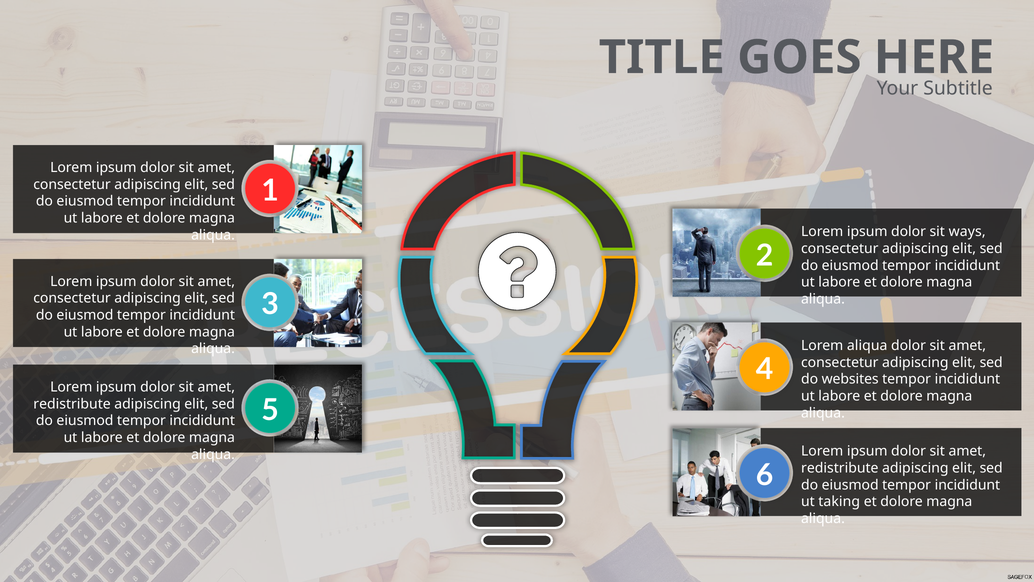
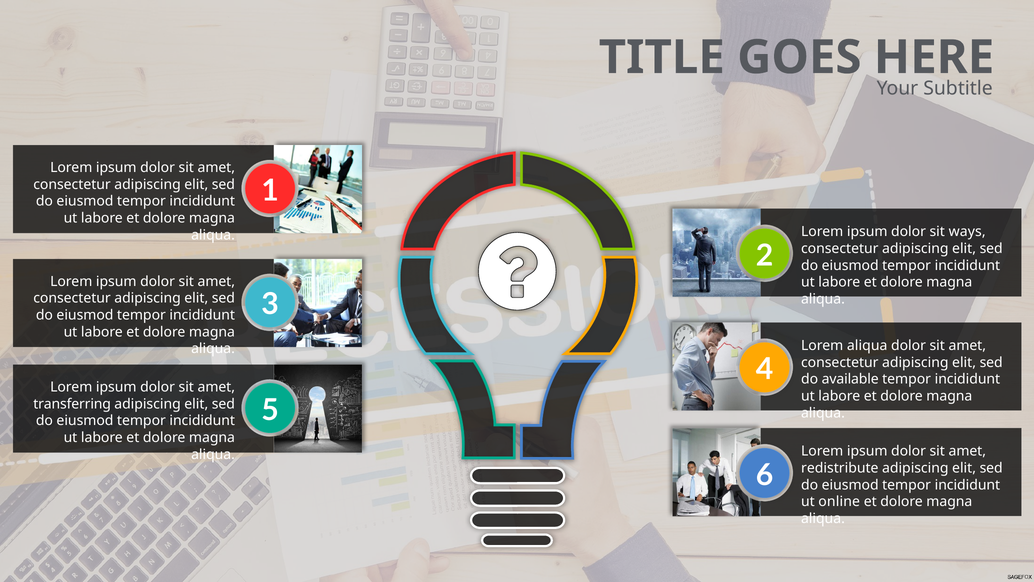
websites: websites -> available
redistribute at (72, 404): redistribute -> transferring
taking: taking -> online
